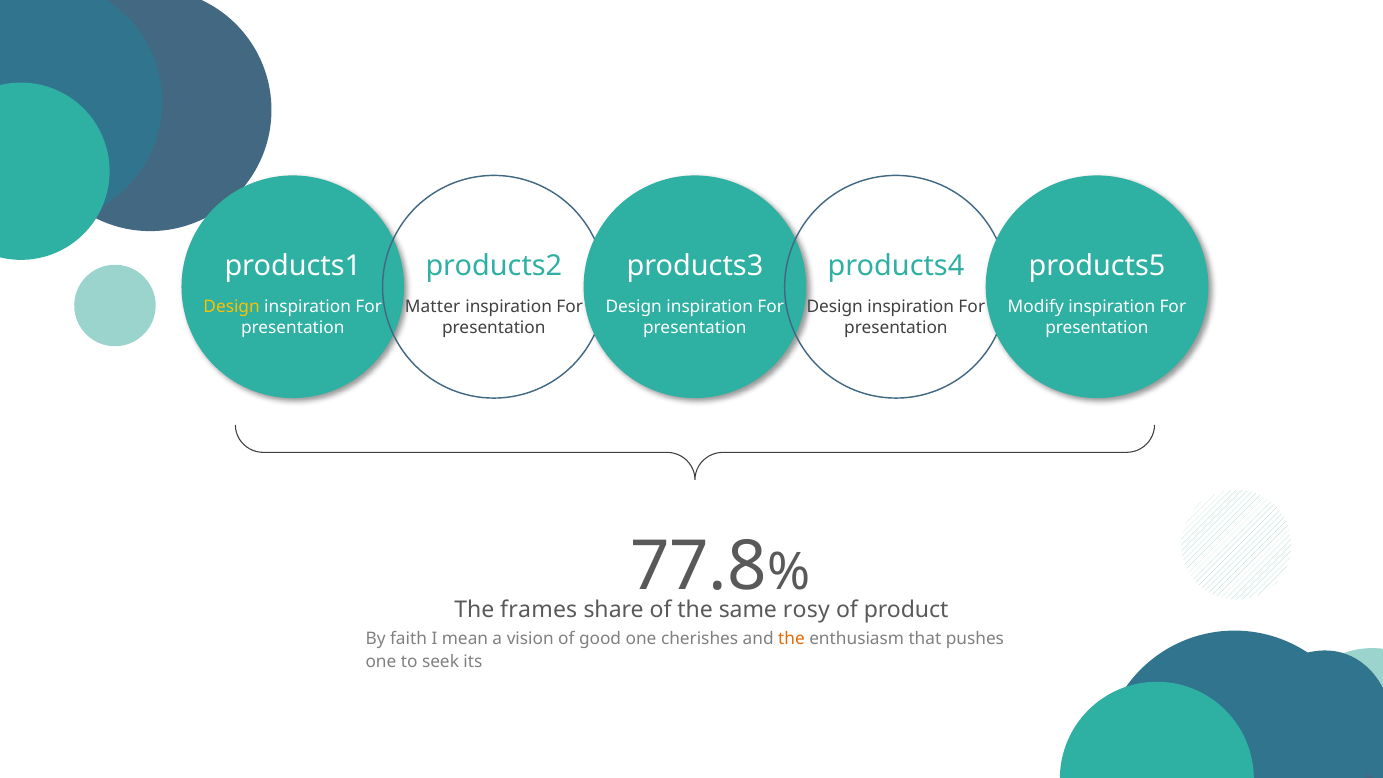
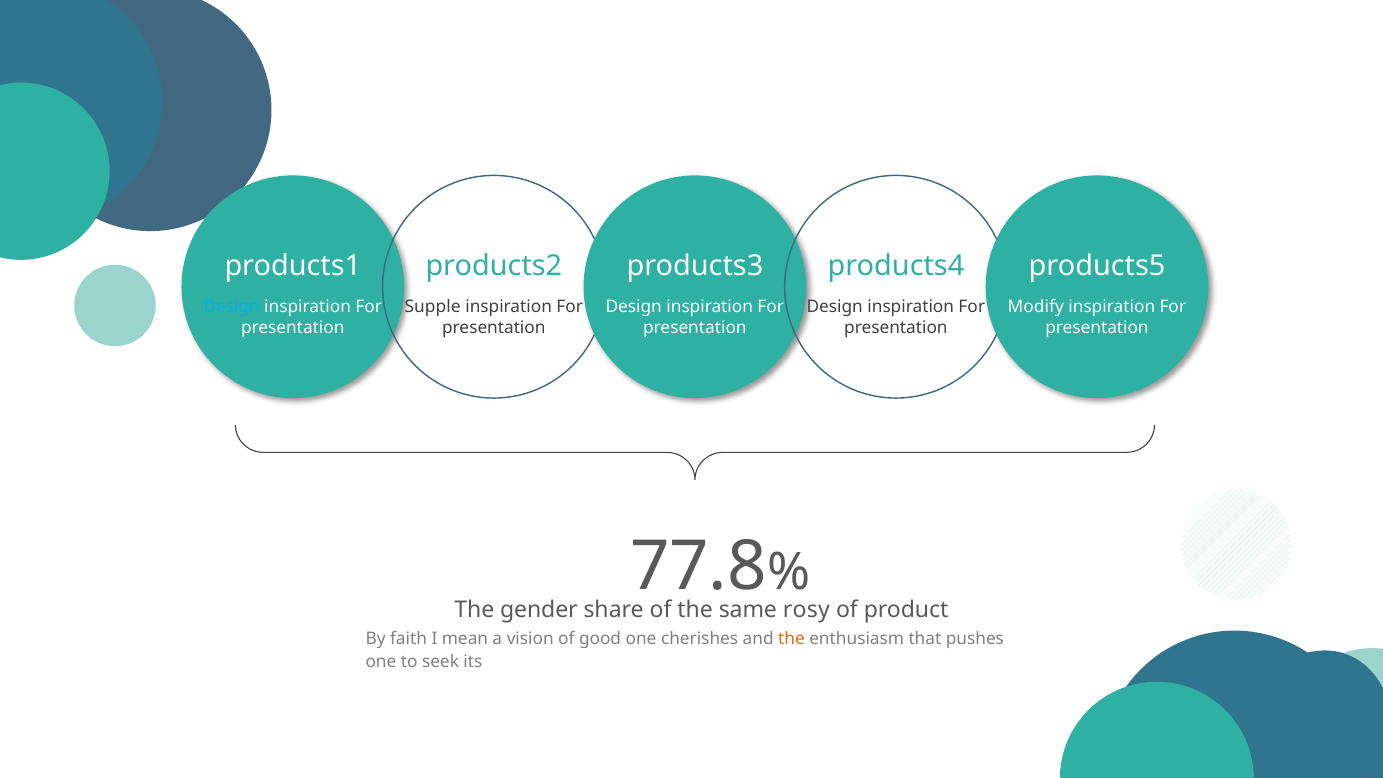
Design at (232, 307) colour: yellow -> light blue
Matter: Matter -> Supple
frames: frames -> gender
